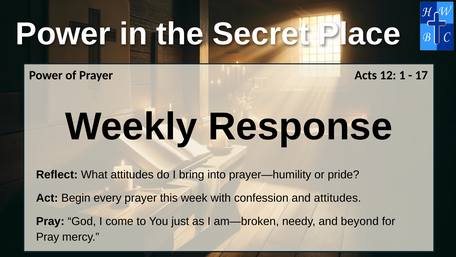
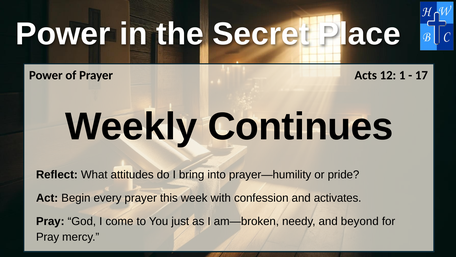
Response: Response -> Continues
and attitudes: attitudes -> activates
